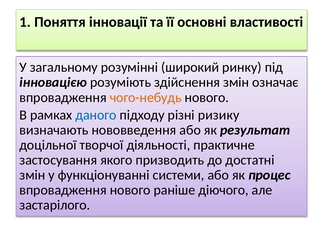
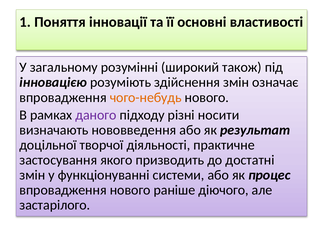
ринку: ринку -> також
даного colour: blue -> purple
ризику: ризику -> носити
